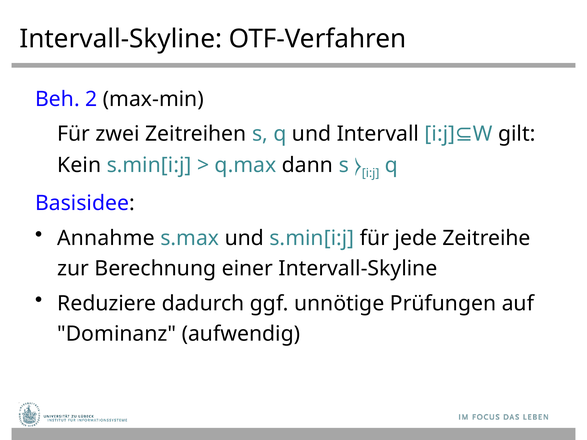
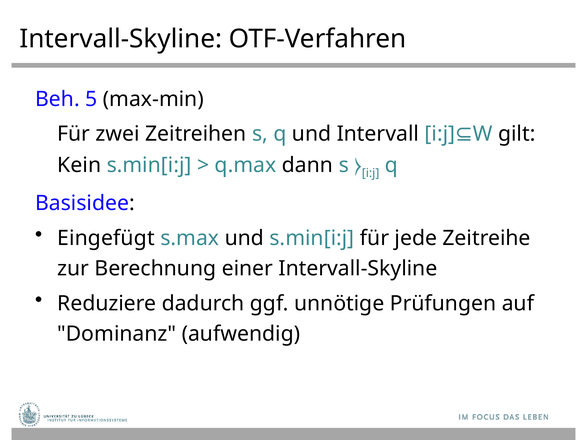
2: 2 -> 5
Annahme: Annahme -> Eingefügt
